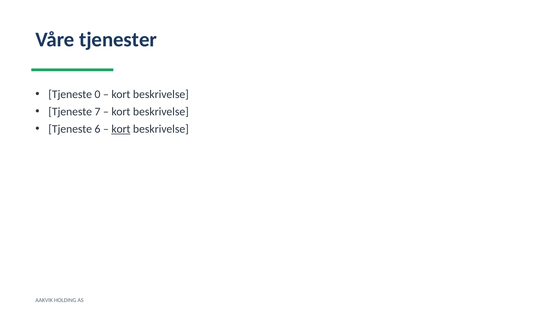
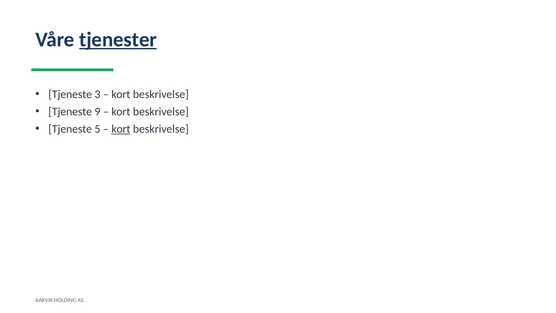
tjenester underline: none -> present
0: 0 -> 3
7: 7 -> 9
6: 6 -> 5
